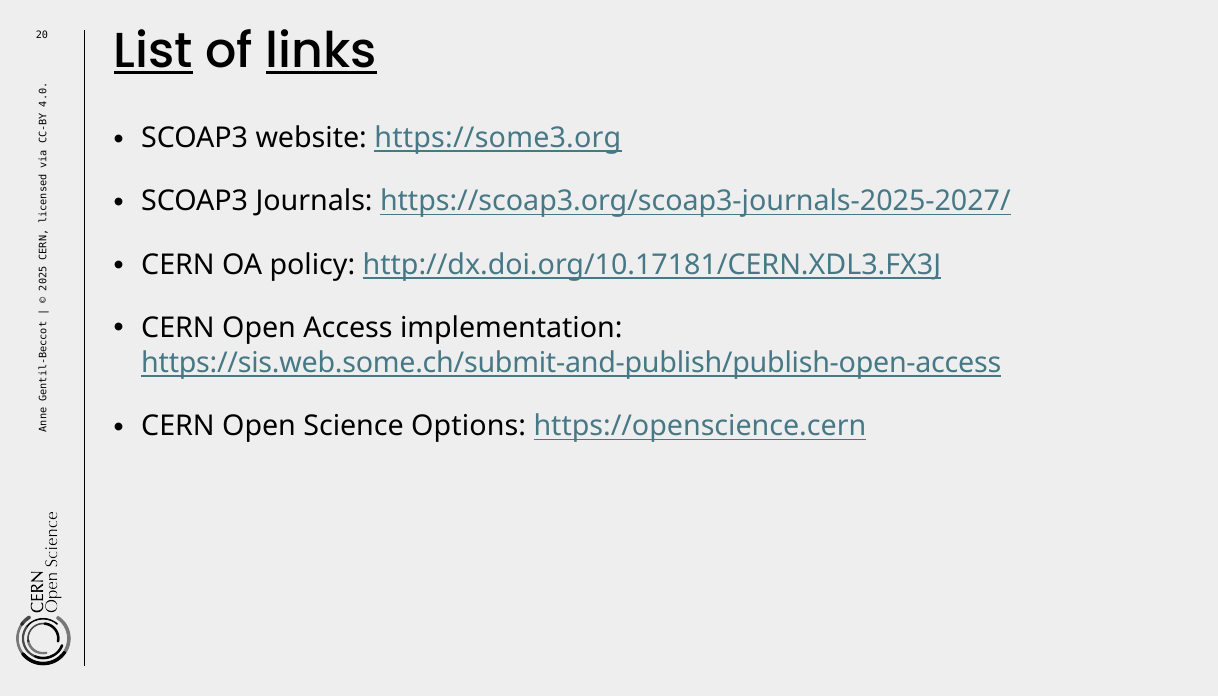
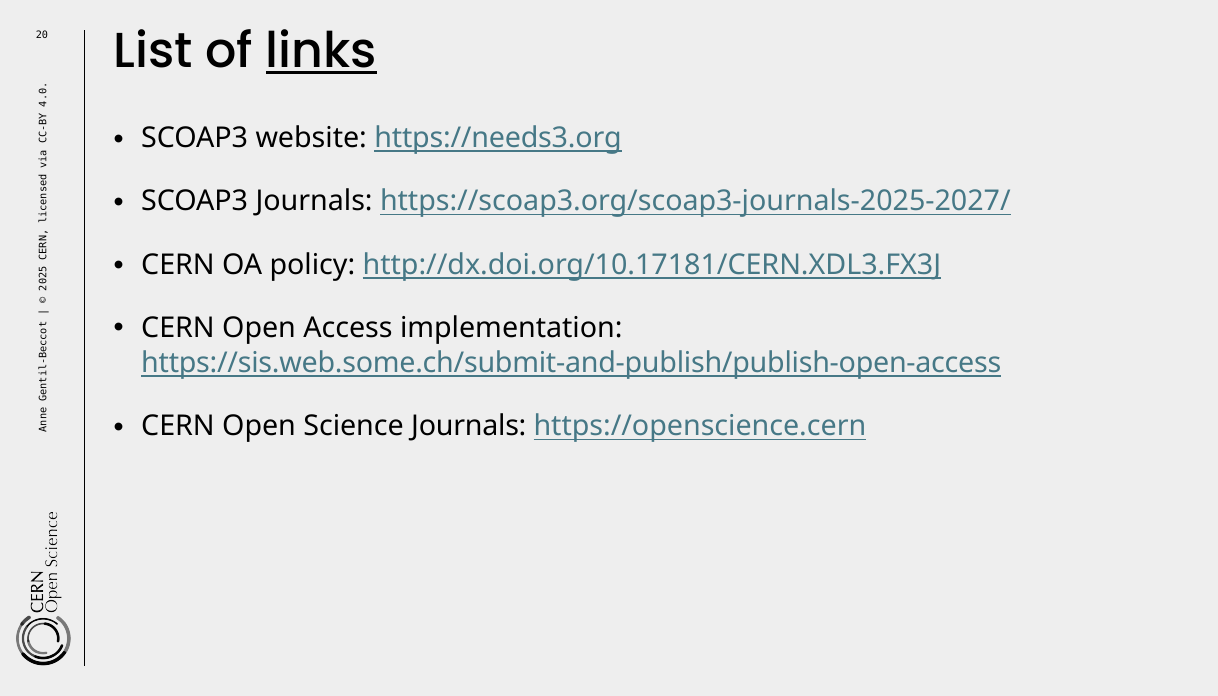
List underline: present -> none
https://some3.org: https://some3.org -> https://needs3.org
Science Options: Options -> Journals
